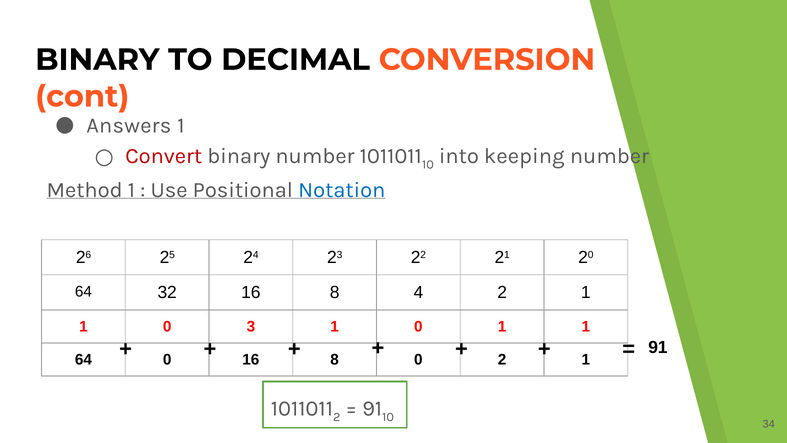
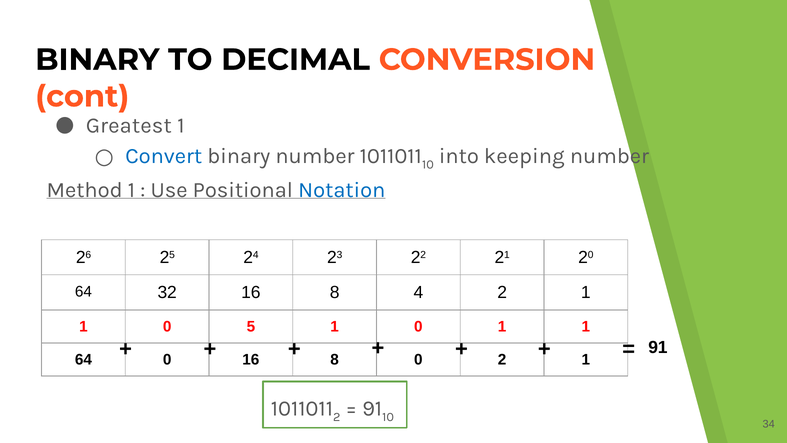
Answers: Answers -> Greatest
Convert colour: red -> blue
3: 3 -> 5
